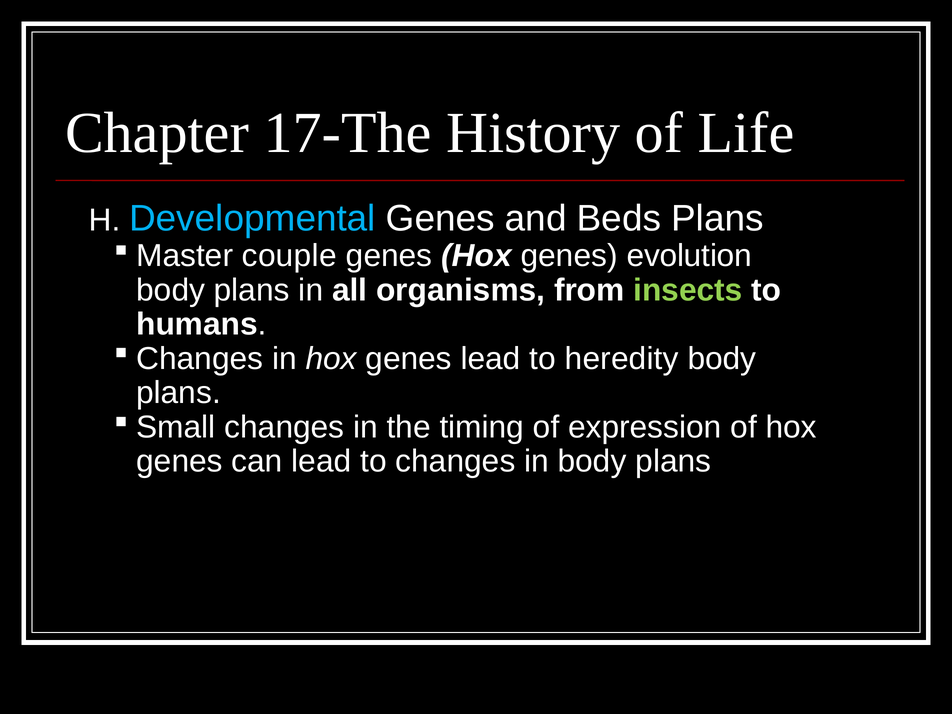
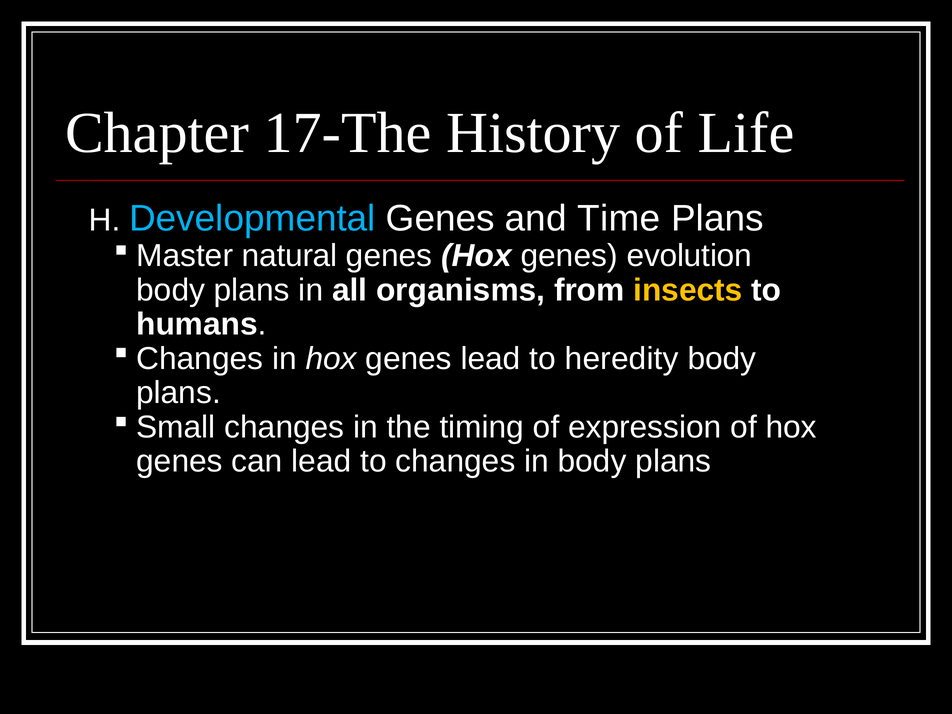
Beds: Beds -> Time
couple: couple -> natural
insects colour: light green -> yellow
